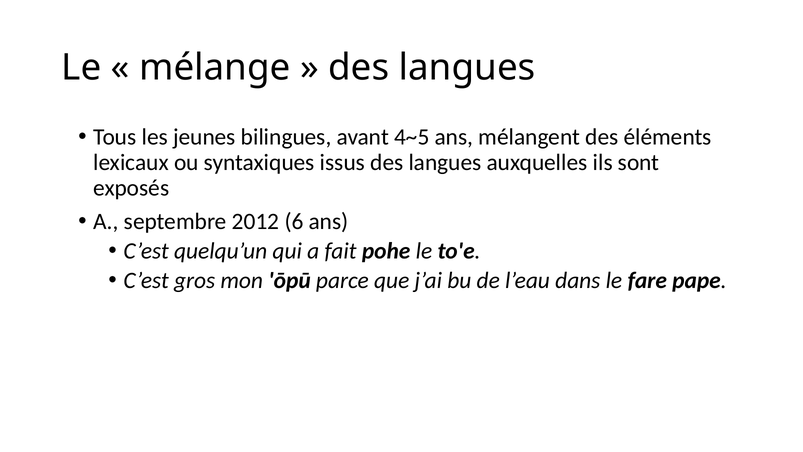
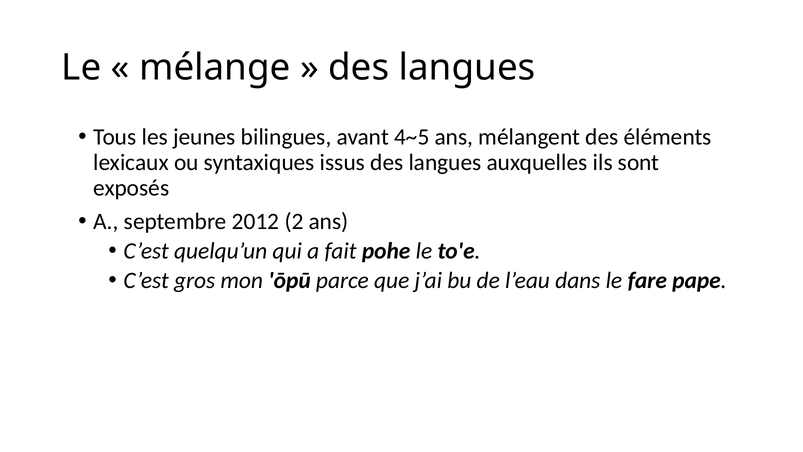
6: 6 -> 2
